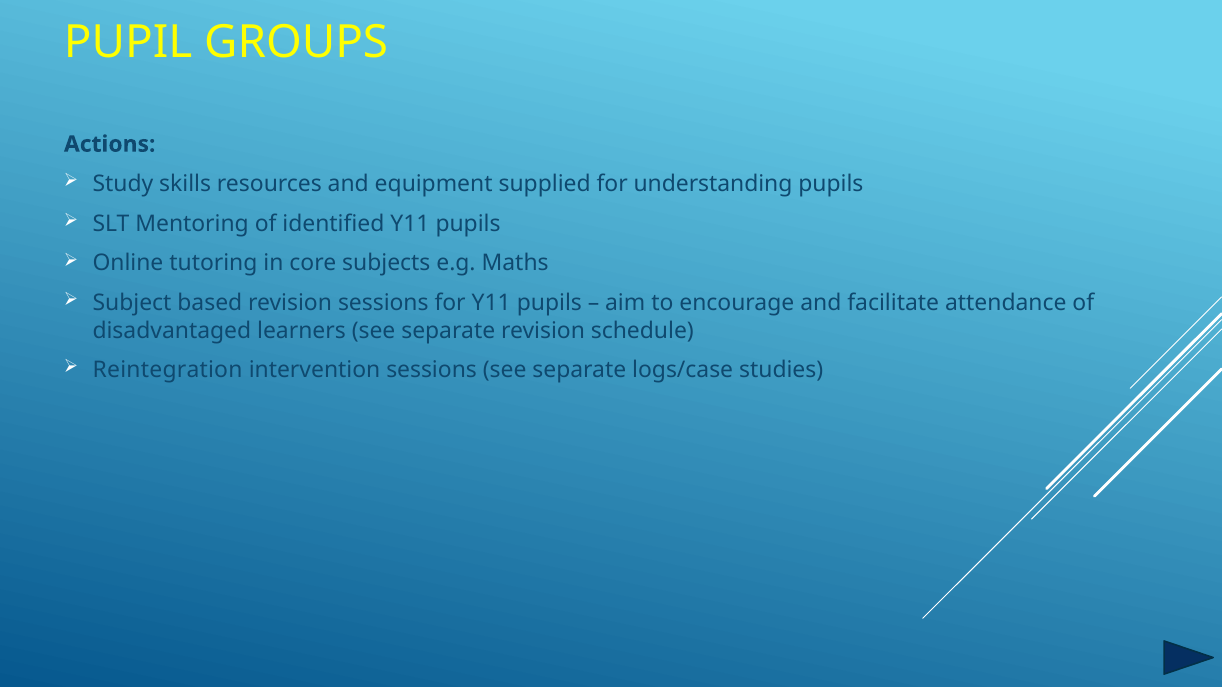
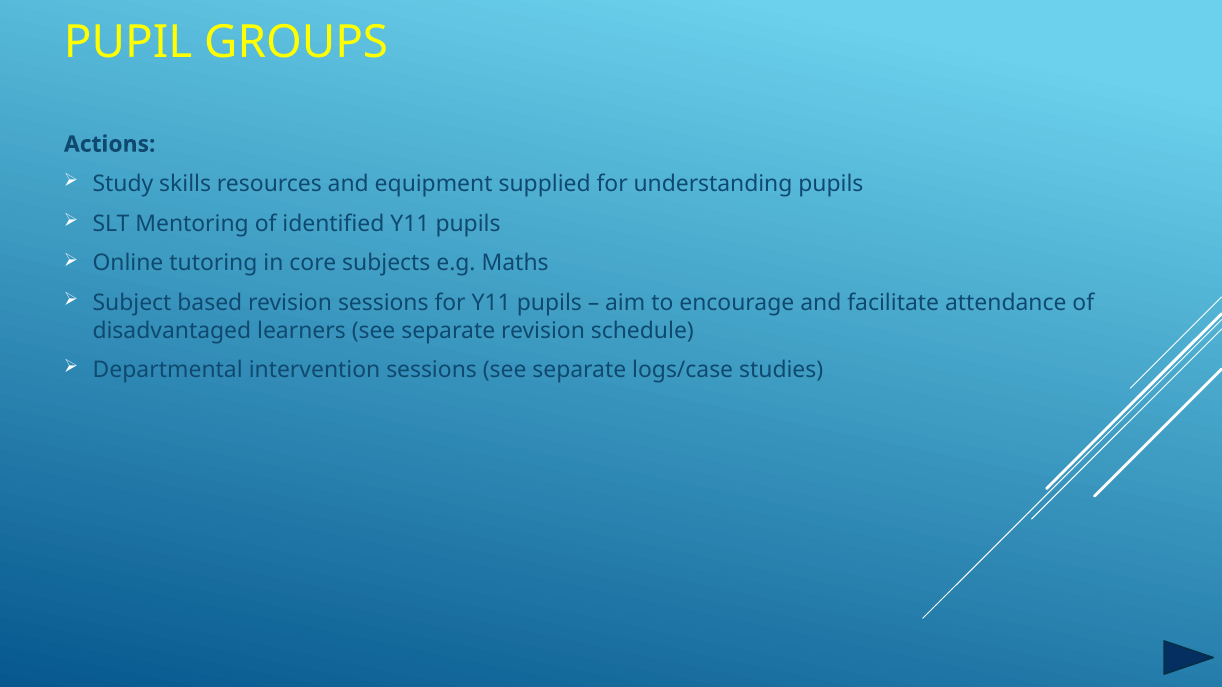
Reintegration: Reintegration -> Departmental
